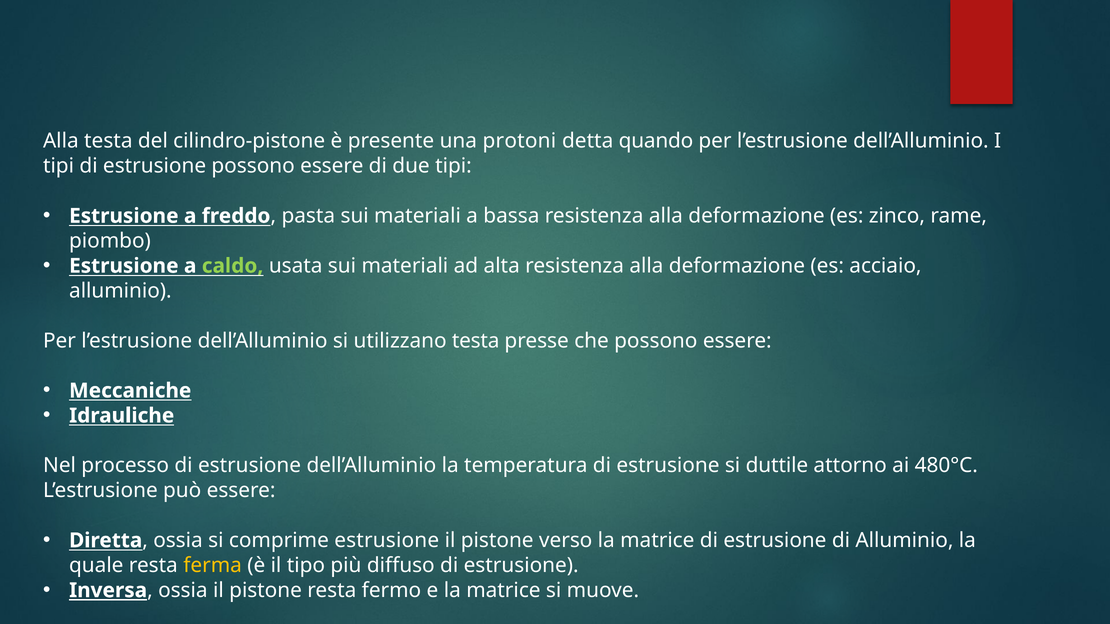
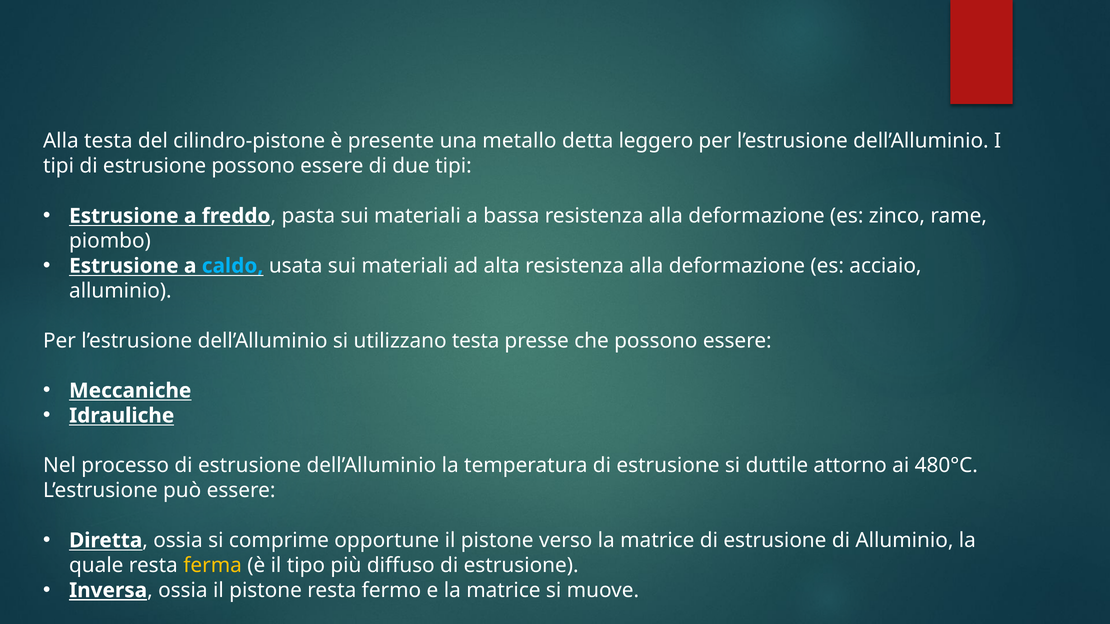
protoni: protoni -> metallo
quando: quando -> leggero
caldo colour: light green -> light blue
comprime estrusione: estrusione -> opportune
